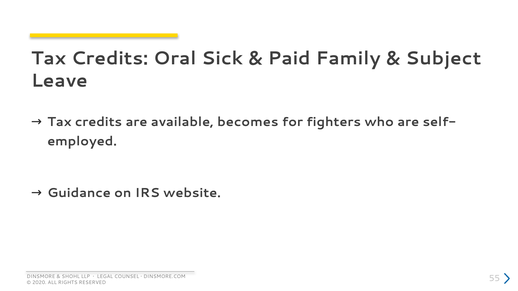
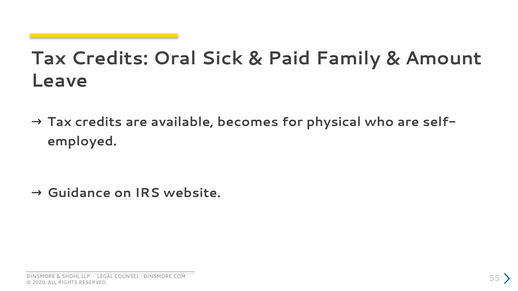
Subject: Subject -> Amount
fighters: fighters -> physical
